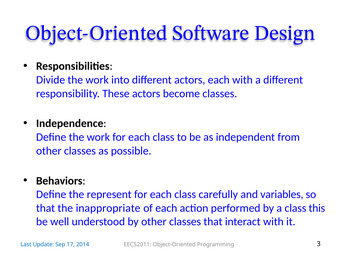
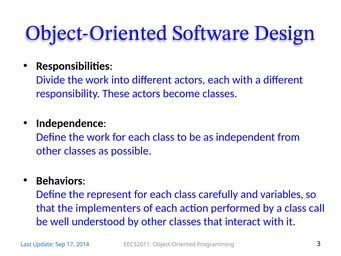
inappropriate: inappropriate -> implementers
this: this -> call
